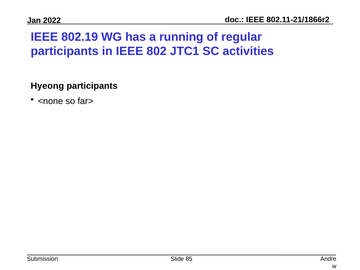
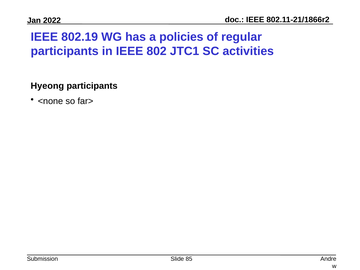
running: running -> policies
